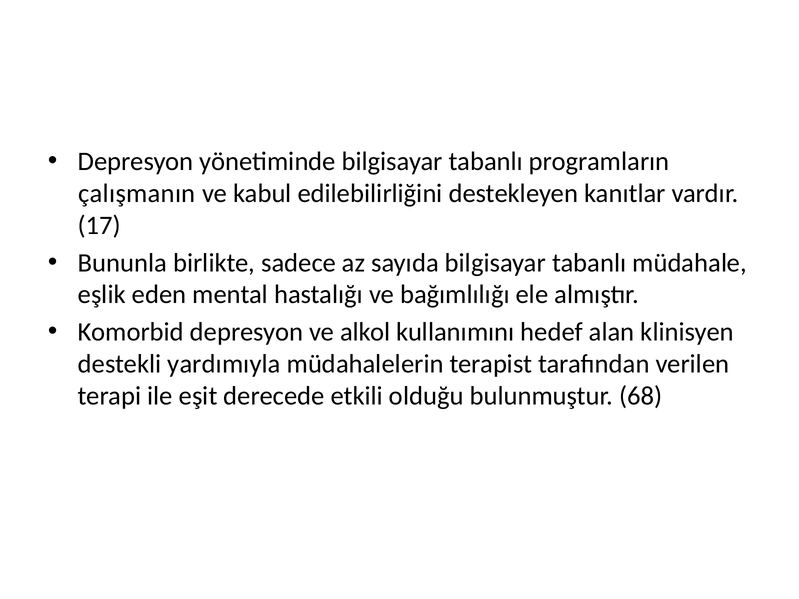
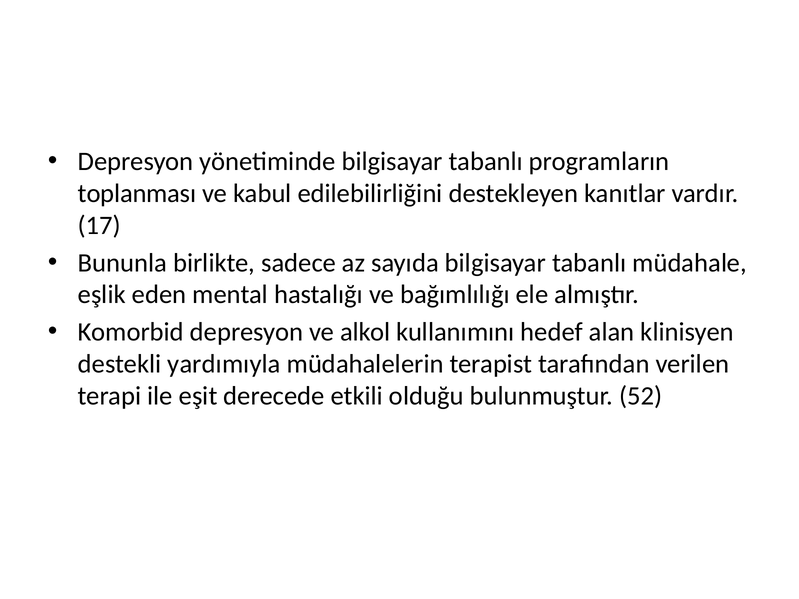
çalışmanın: çalışmanın -> toplanması
68: 68 -> 52
